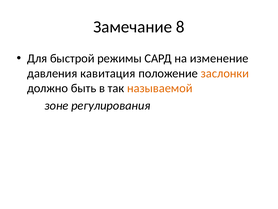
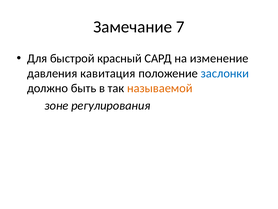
8: 8 -> 7
режимы: режимы -> красный
заслонки colour: orange -> blue
